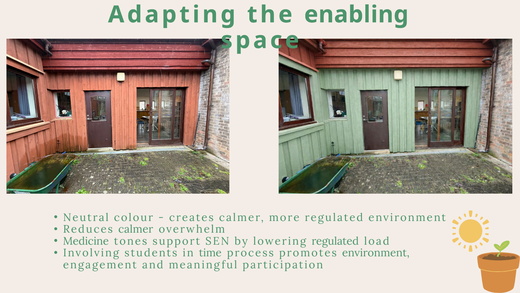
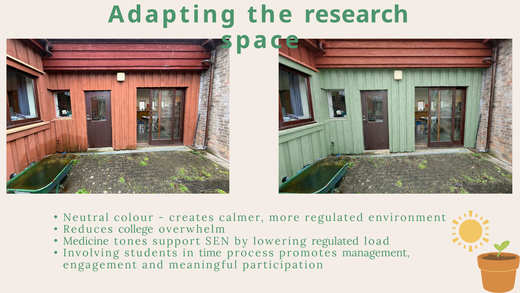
enabling: enabling -> research
Reduces calmer: calmer -> college
promotes environment: environment -> management
